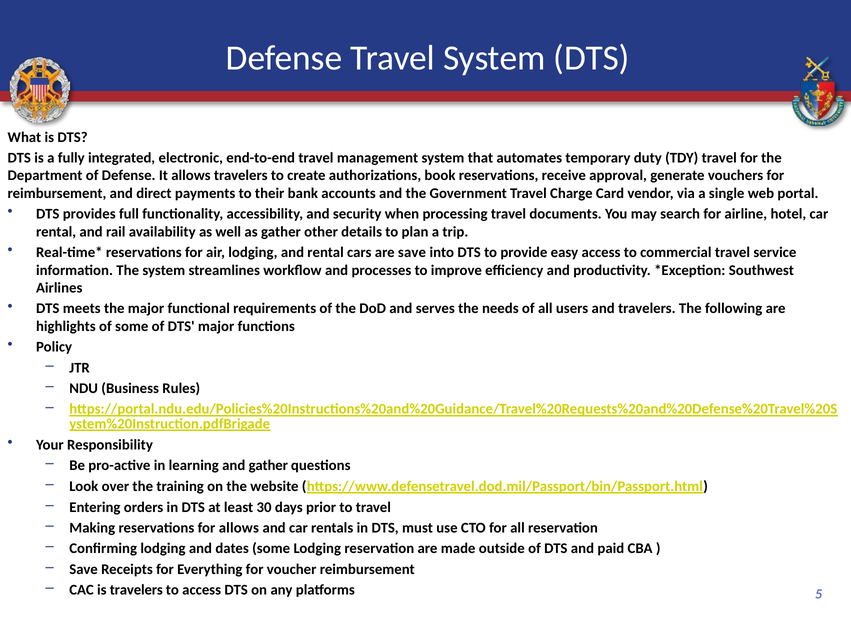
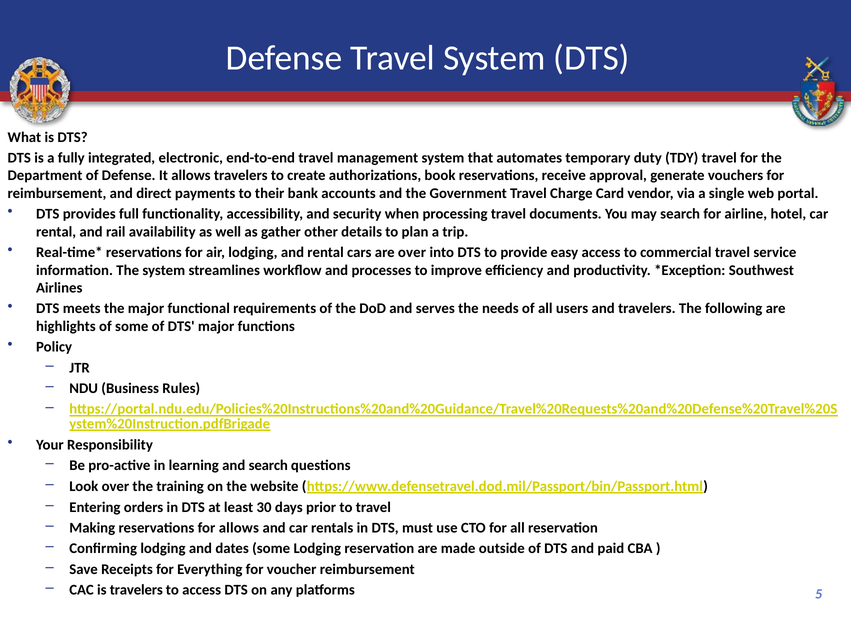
are save: save -> over
and gather: gather -> search
